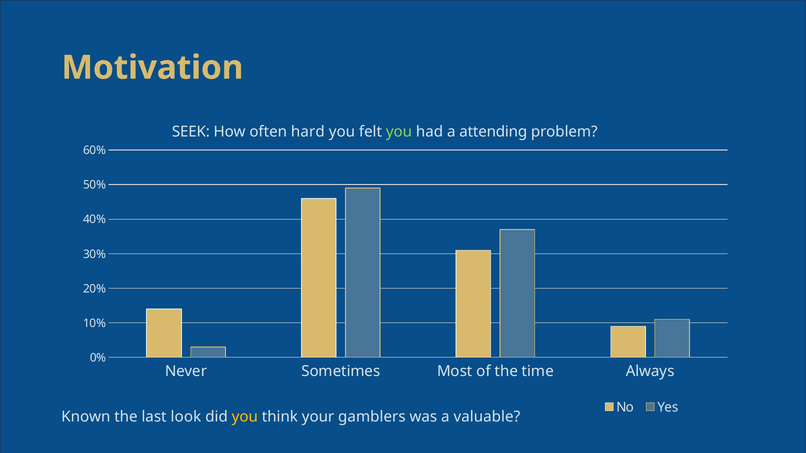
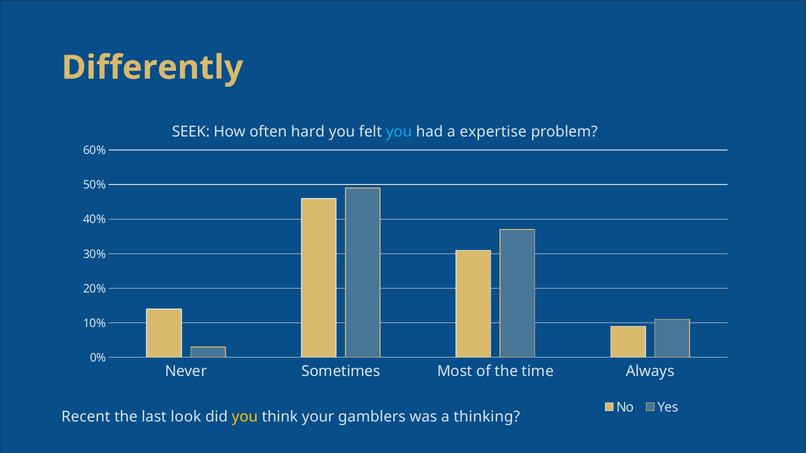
Motivation: Motivation -> Differently
you at (399, 132) colour: light green -> light blue
attending: attending -> expertise
Known: Known -> Recent
valuable: valuable -> thinking
